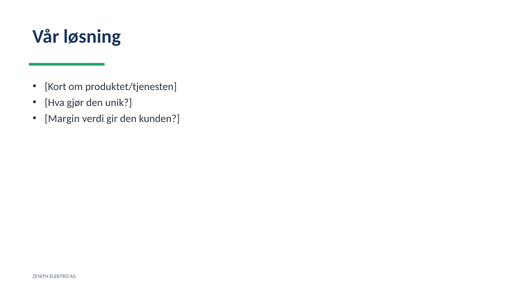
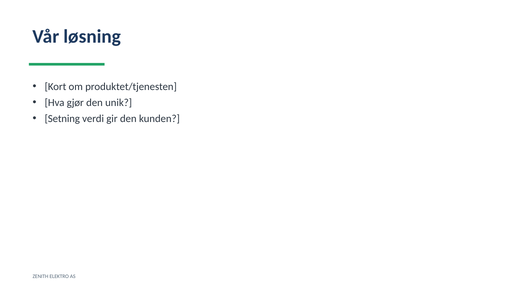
Margin: Margin -> Setning
